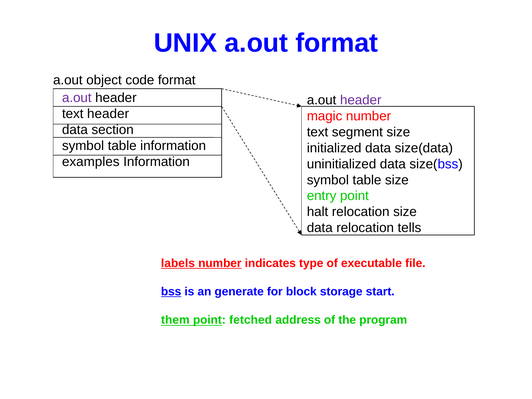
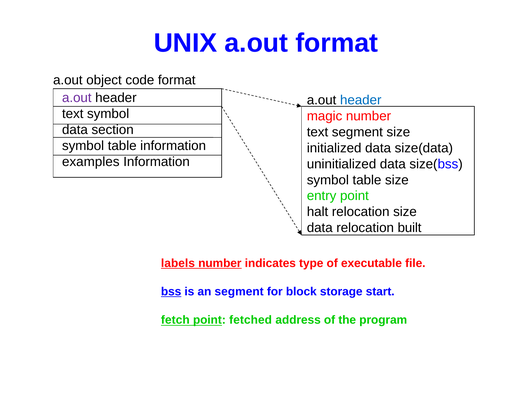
header at (361, 100) colour: purple -> blue
text header: header -> symbol
tells: tells -> built
an generate: generate -> segment
them: them -> fetch
